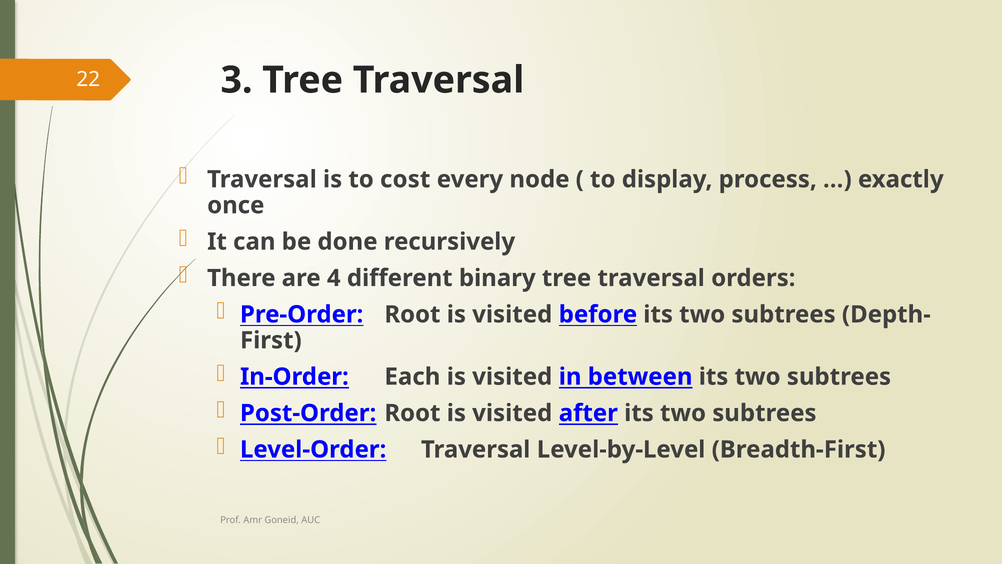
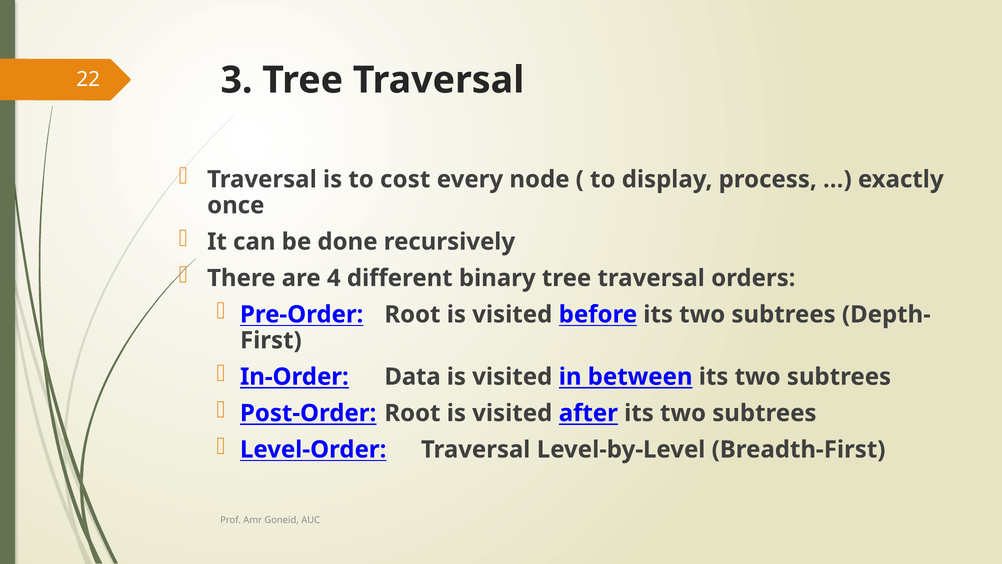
Each: Each -> Data
